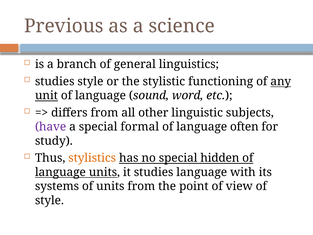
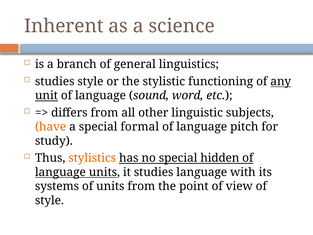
Previous: Previous -> Inherent
have colour: purple -> orange
often: often -> pitch
